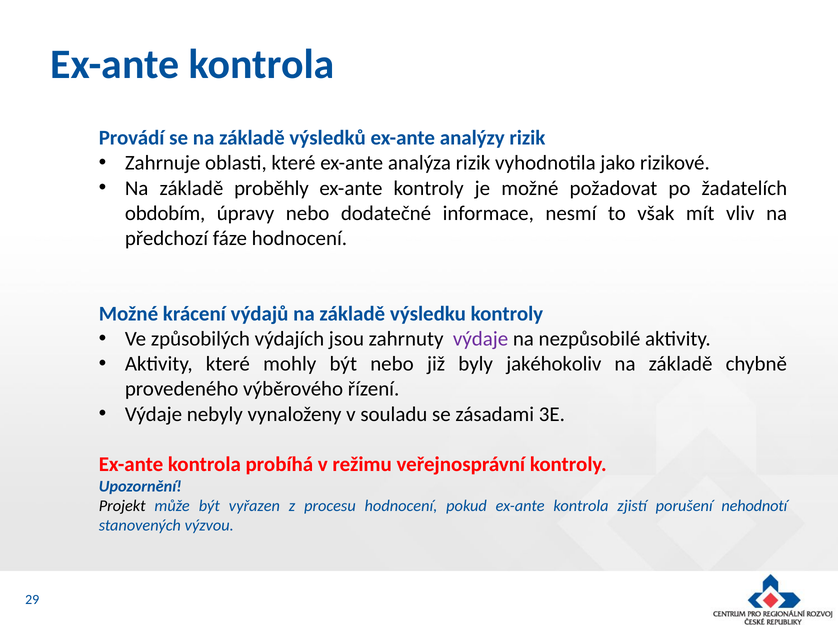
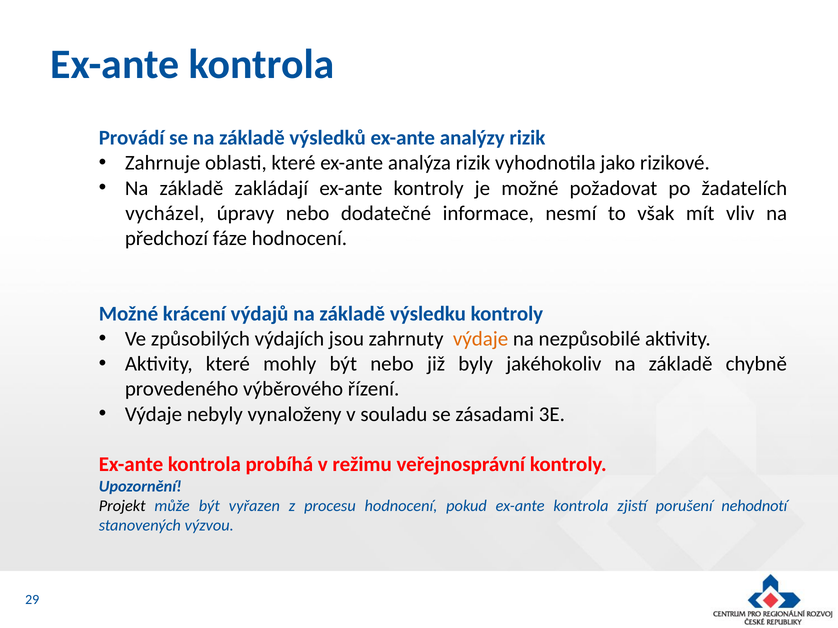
proběhly: proběhly -> zakládají
obdobím: obdobím -> vycházel
výdaje at (481, 339) colour: purple -> orange
